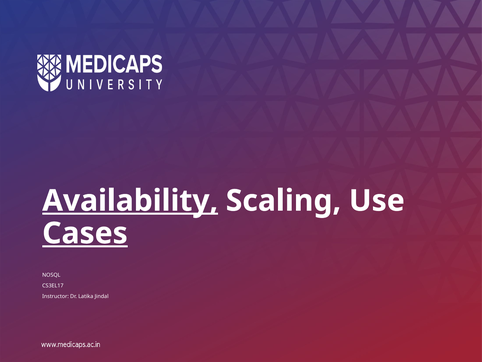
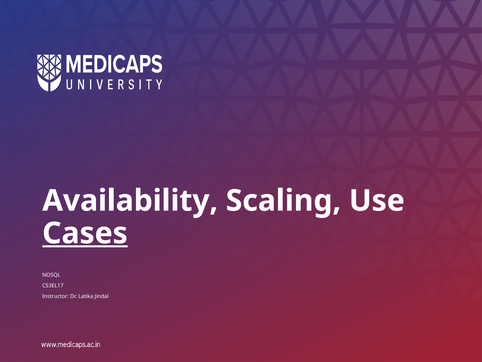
Availability underline: present -> none
